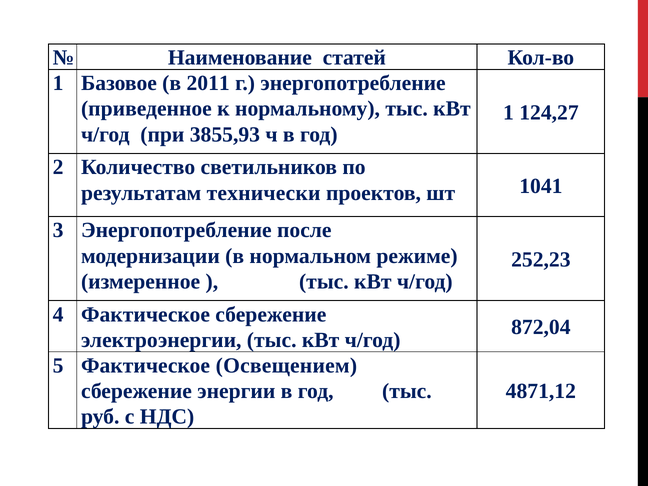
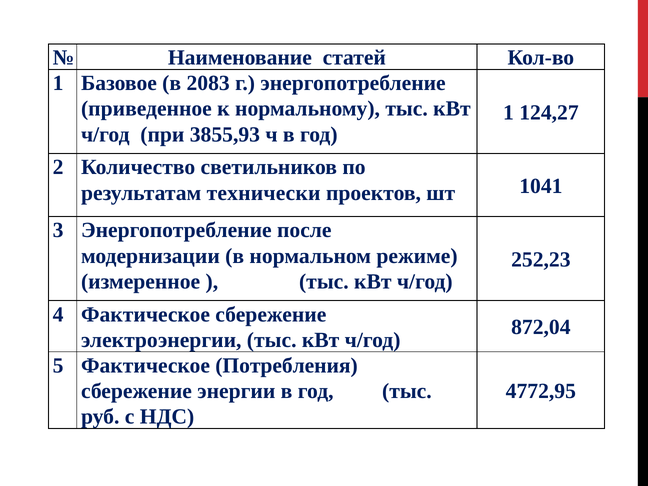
2011: 2011 -> 2083
Освещением: Освещением -> Потребления
4871,12: 4871,12 -> 4772,95
